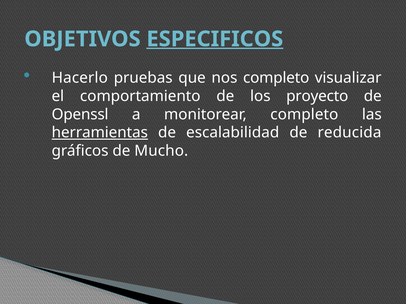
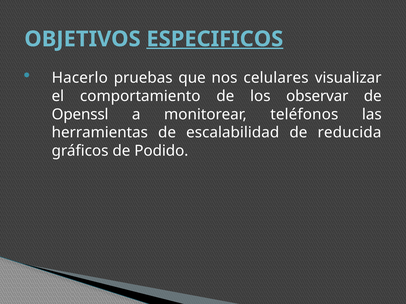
nos completo: completo -> celulares
proyecto: proyecto -> observar
monitorear completo: completo -> teléfonos
herramientas underline: present -> none
Mucho: Mucho -> Podido
